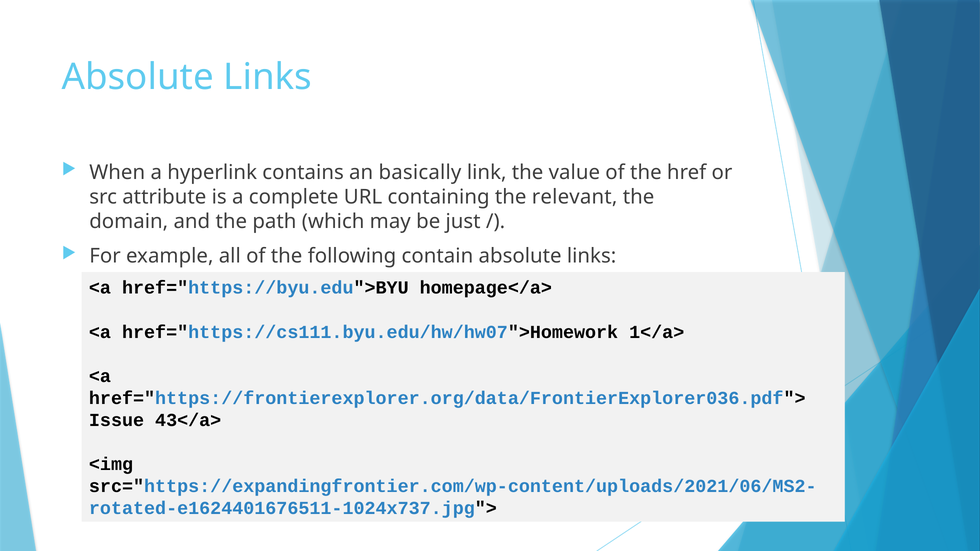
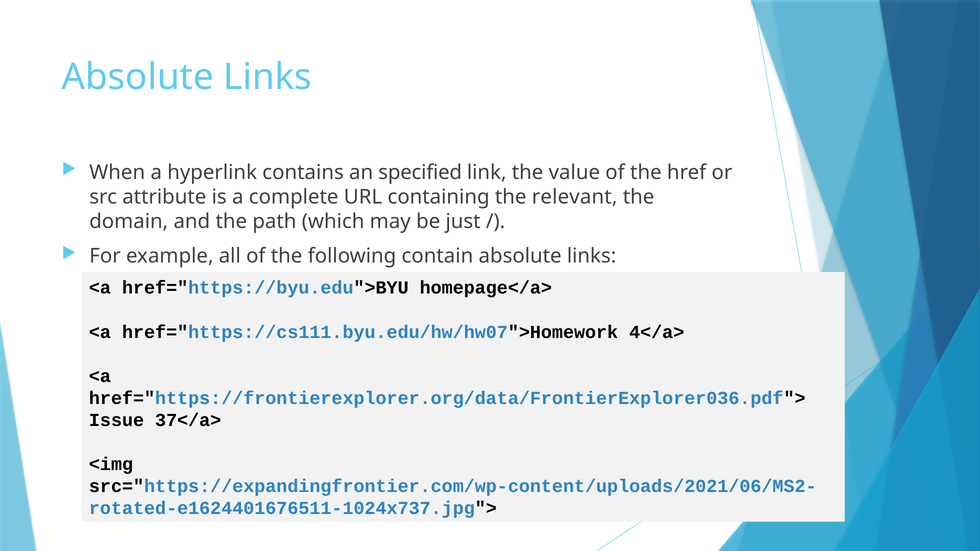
basically: basically -> specified
1</a>: 1</a> -> 4</a>
43</a>: 43</a> -> 37</a>
